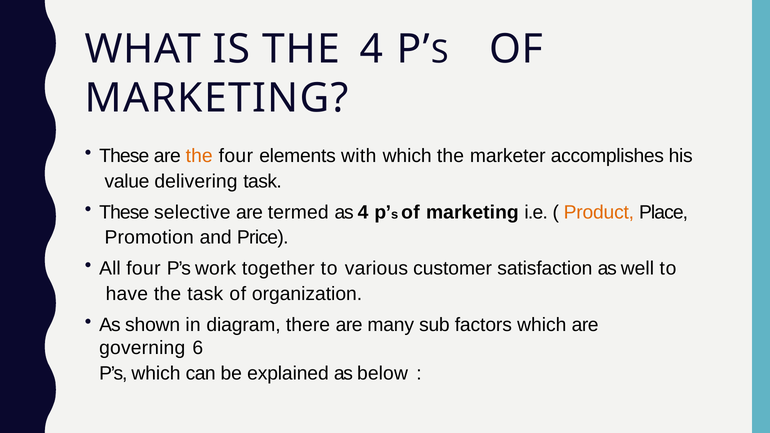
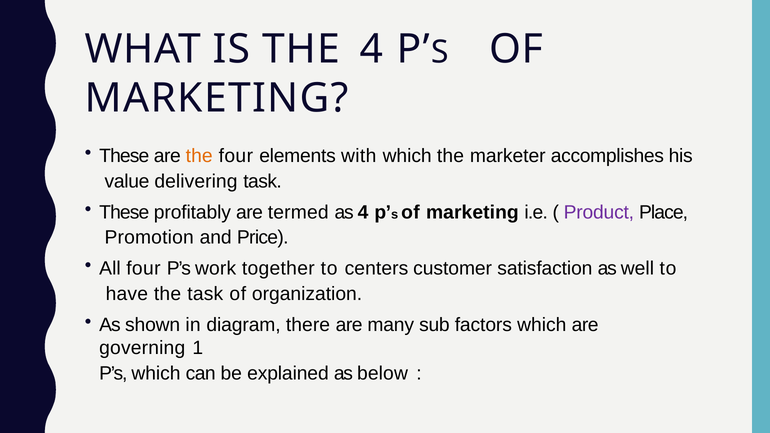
selective: selective -> profitably
Product colour: orange -> purple
various: various -> centers
6: 6 -> 1
